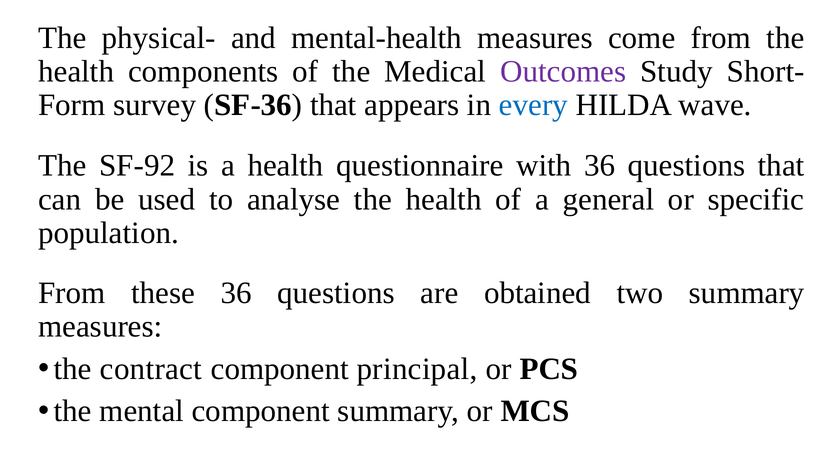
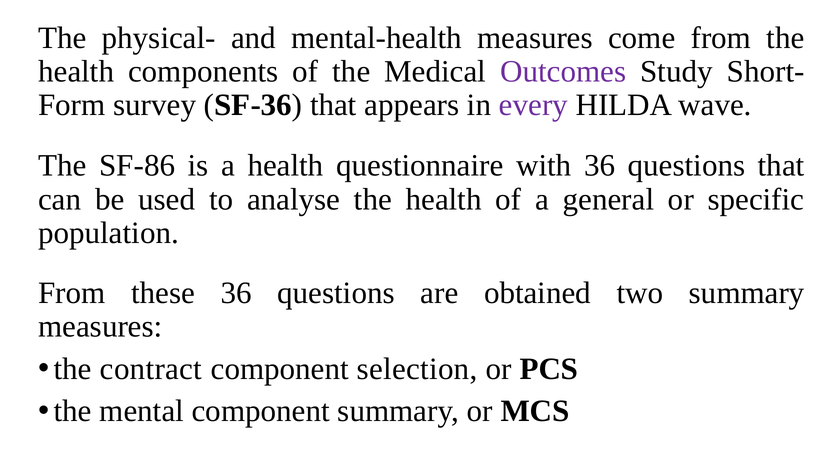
every colour: blue -> purple
SF-92: SF-92 -> SF-86
principal: principal -> selection
